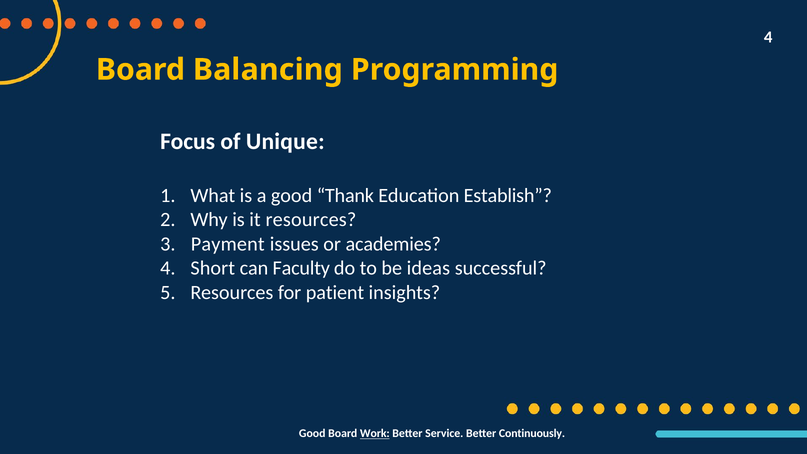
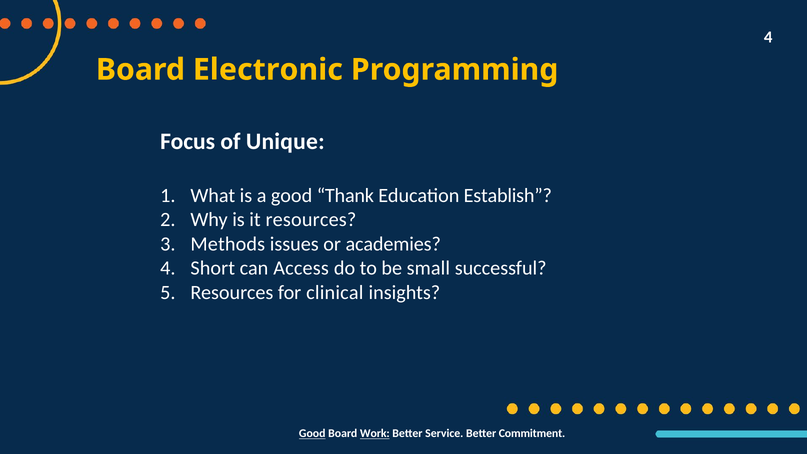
Balancing: Balancing -> Electronic
Payment: Payment -> Methods
Faculty: Faculty -> Access
ideas: ideas -> small
patient: patient -> clinical
Good at (312, 434) underline: none -> present
Continuously: Continuously -> Commitment
